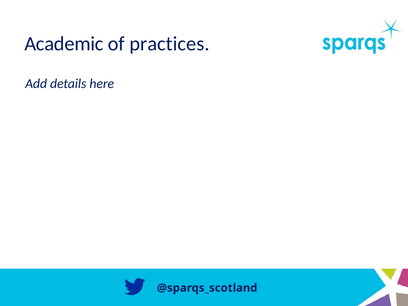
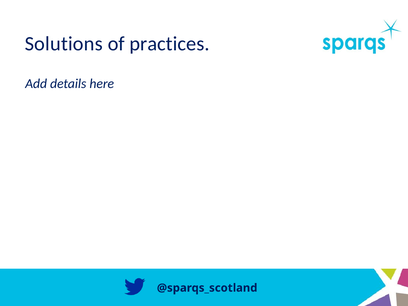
Academic: Academic -> Solutions
